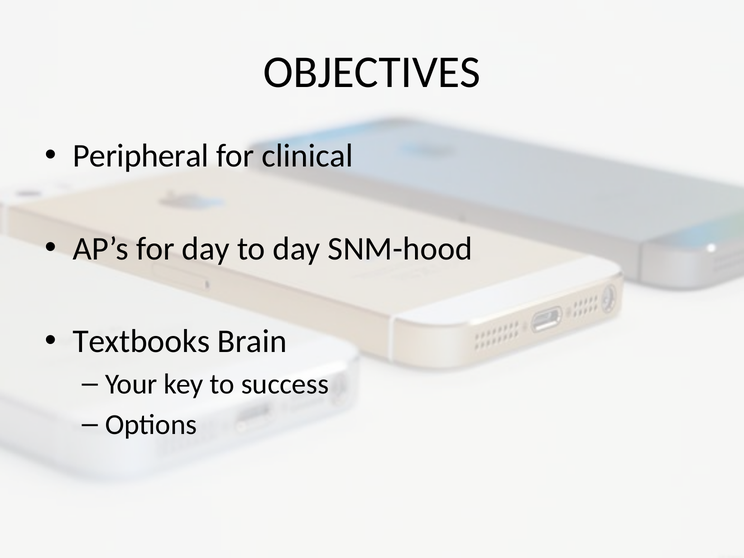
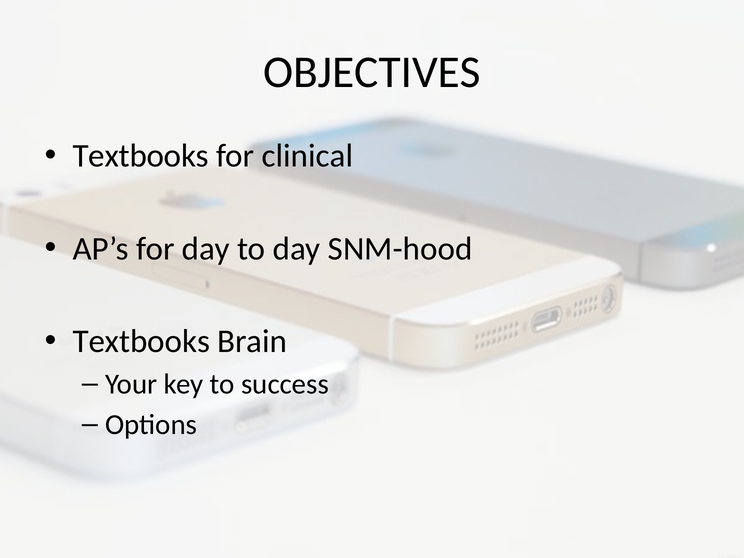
Peripheral at (141, 156): Peripheral -> Textbooks
